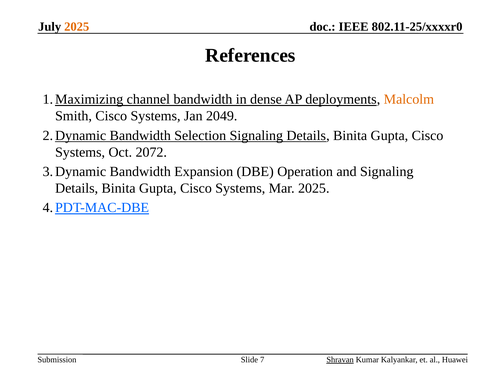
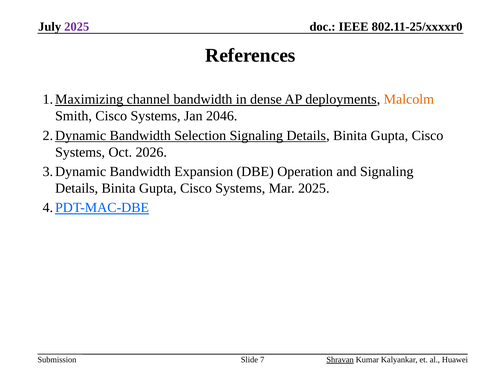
2025 at (77, 27) colour: orange -> purple
2049: 2049 -> 2046
2072: 2072 -> 2026
